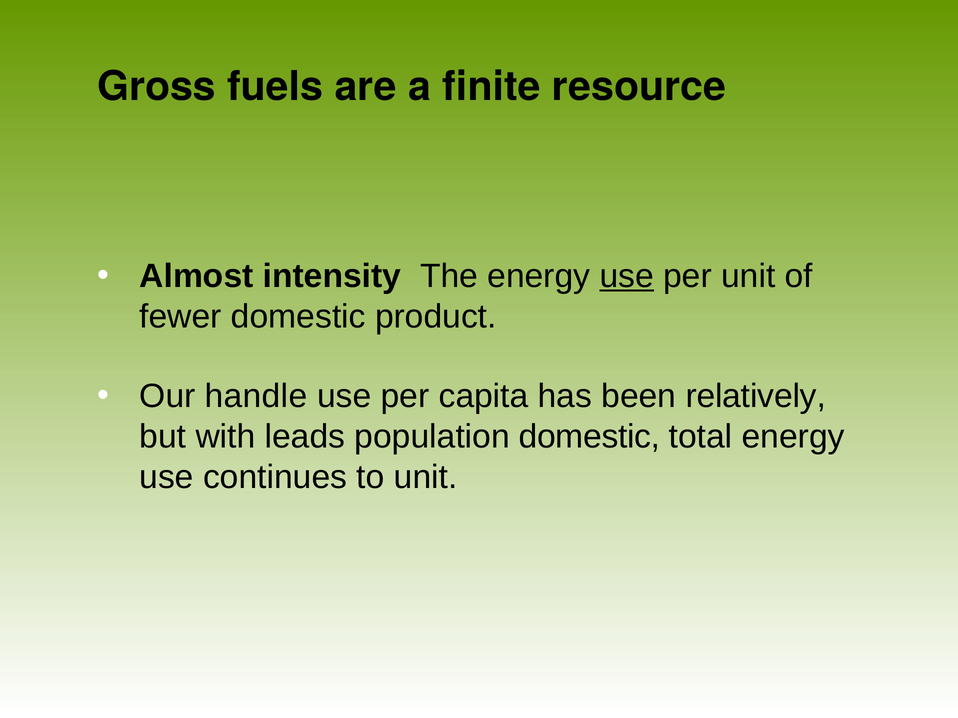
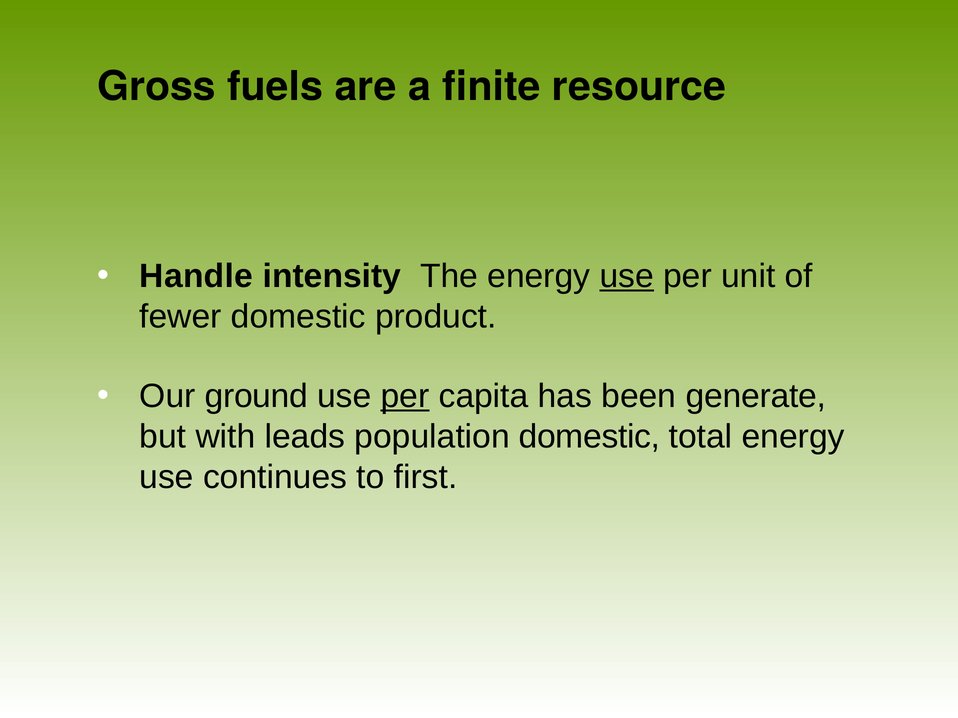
Almost: Almost -> Handle
handle: handle -> ground
per at (405, 397) underline: none -> present
relatively: relatively -> generate
to unit: unit -> first
